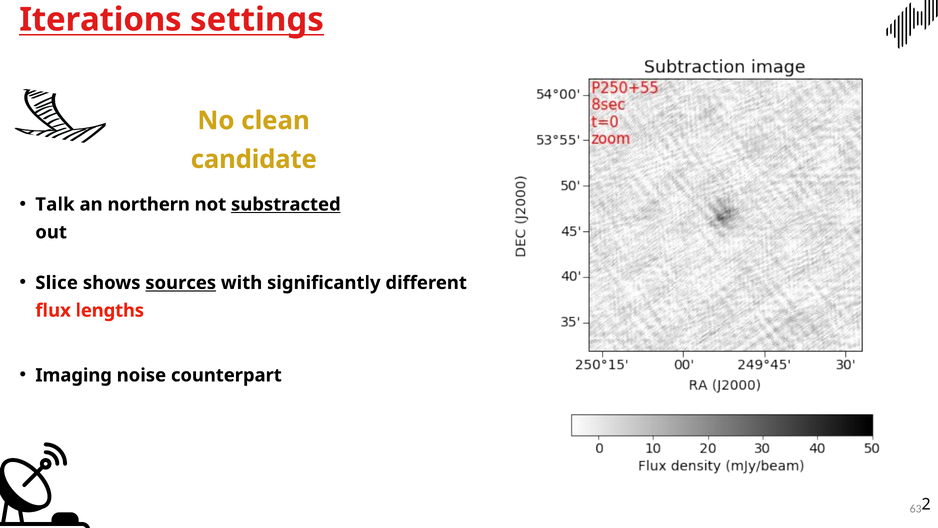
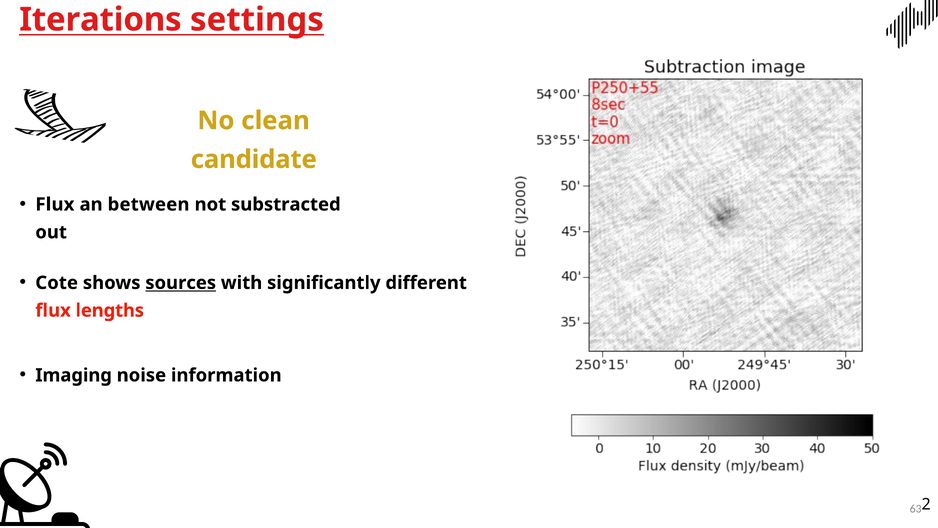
Talk at (55, 204): Talk -> Flux
northern: northern -> between
substracted underline: present -> none
Slice: Slice -> Cote
counterpart: counterpart -> information
